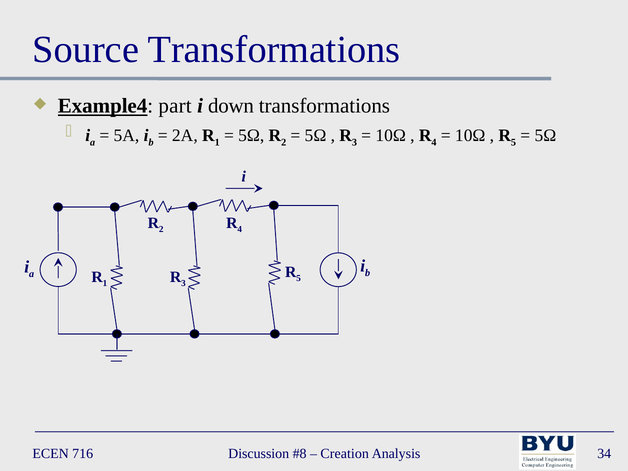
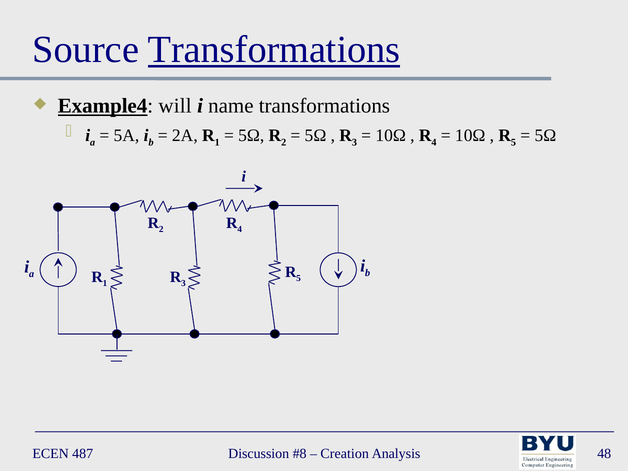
Transformations at (274, 50) underline: none -> present
part: part -> will
down: down -> name
716: 716 -> 487
34: 34 -> 48
